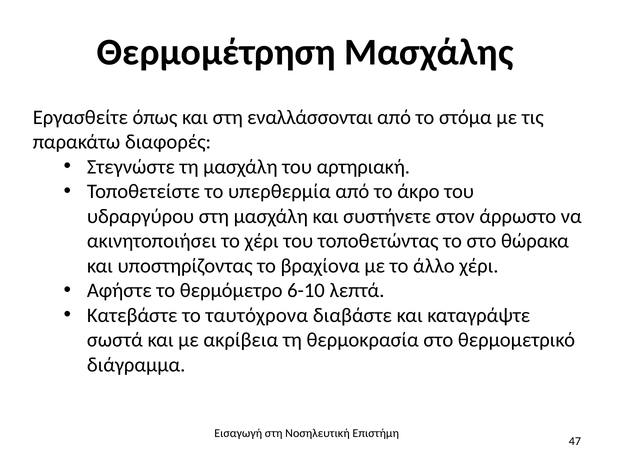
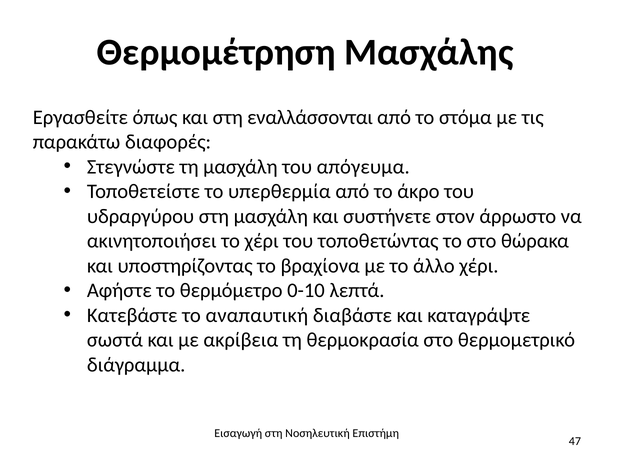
αρτηριακή: αρτηριακή -> απόγευμα
6-10: 6-10 -> 0-10
ταυτόχρονα: ταυτόχρονα -> αναπαυτική
